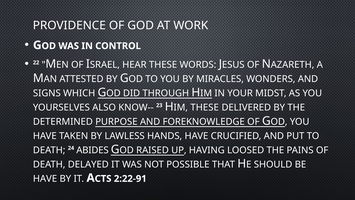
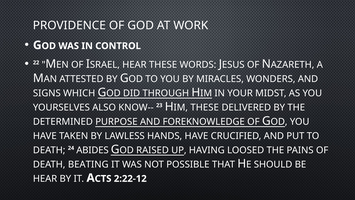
DELAYED: DELAYED -> BEATING
HAVE at (45, 178): HAVE -> HEAR
2:22-91: 2:22-91 -> 2:22-12
